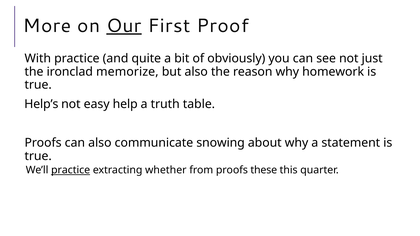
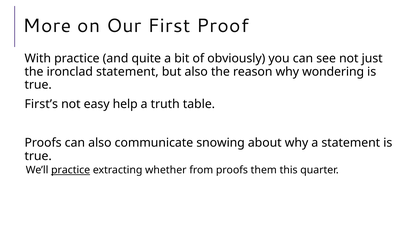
Our underline: present -> none
ironclad memorize: memorize -> statement
homework: homework -> wondering
Help’s: Help’s -> First’s
these: these -> them
